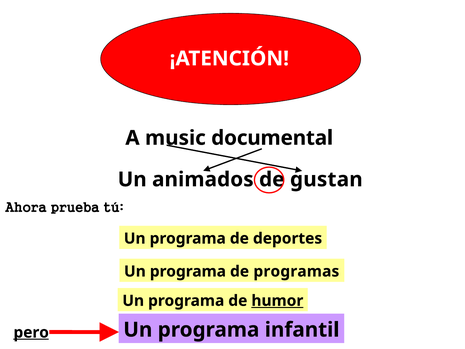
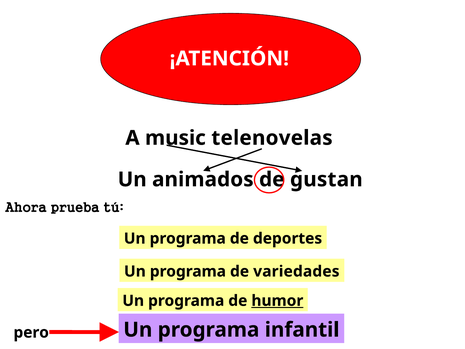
documental: documental -> telenovelas
programas: programas -> variedades
pero underline: present -> none
